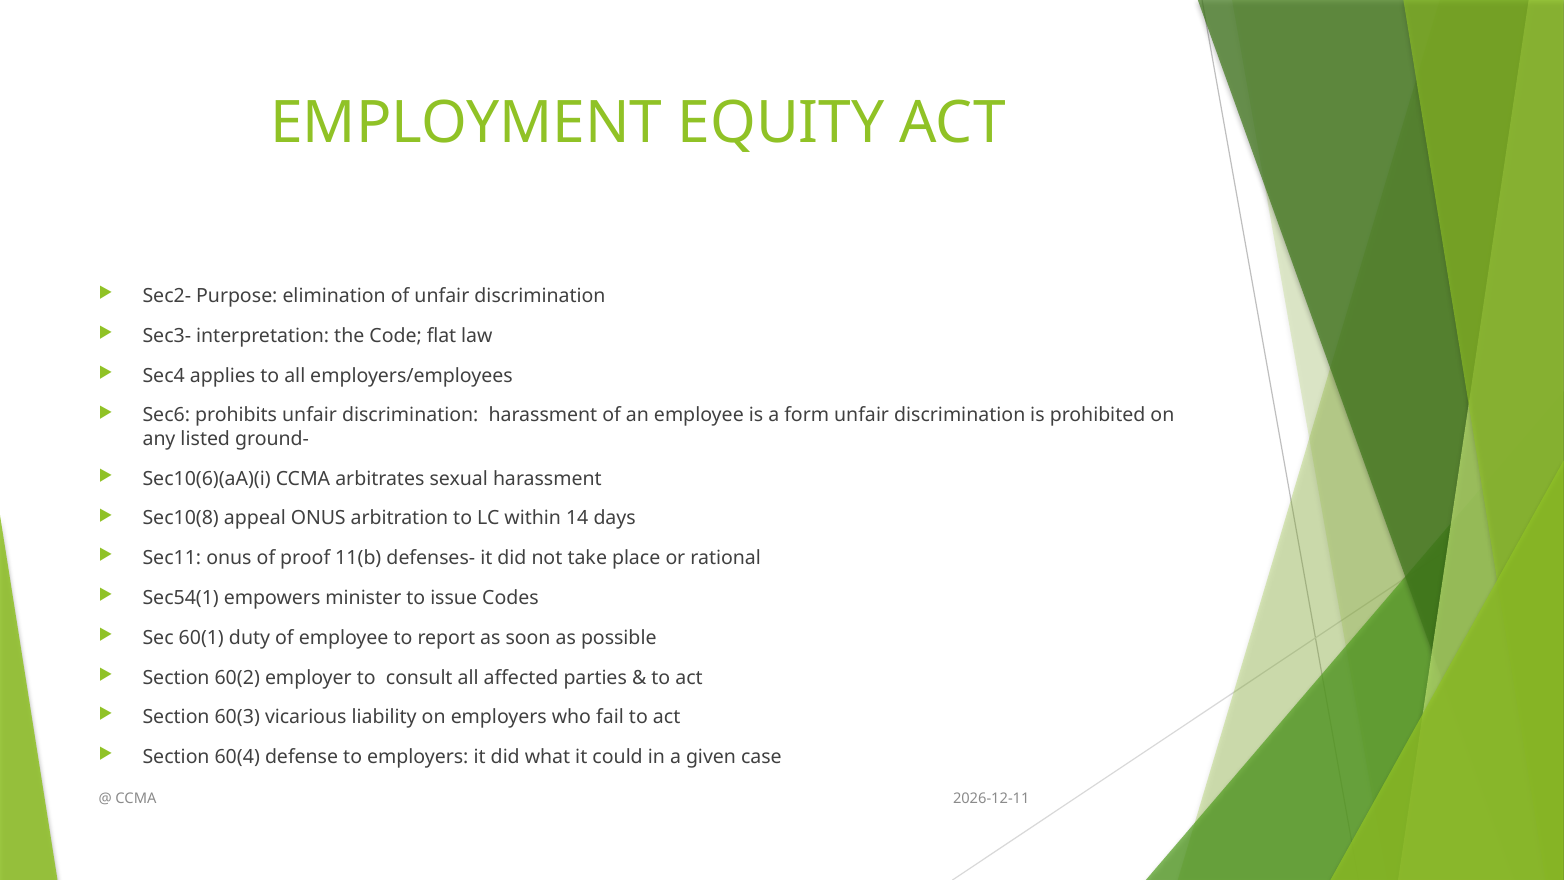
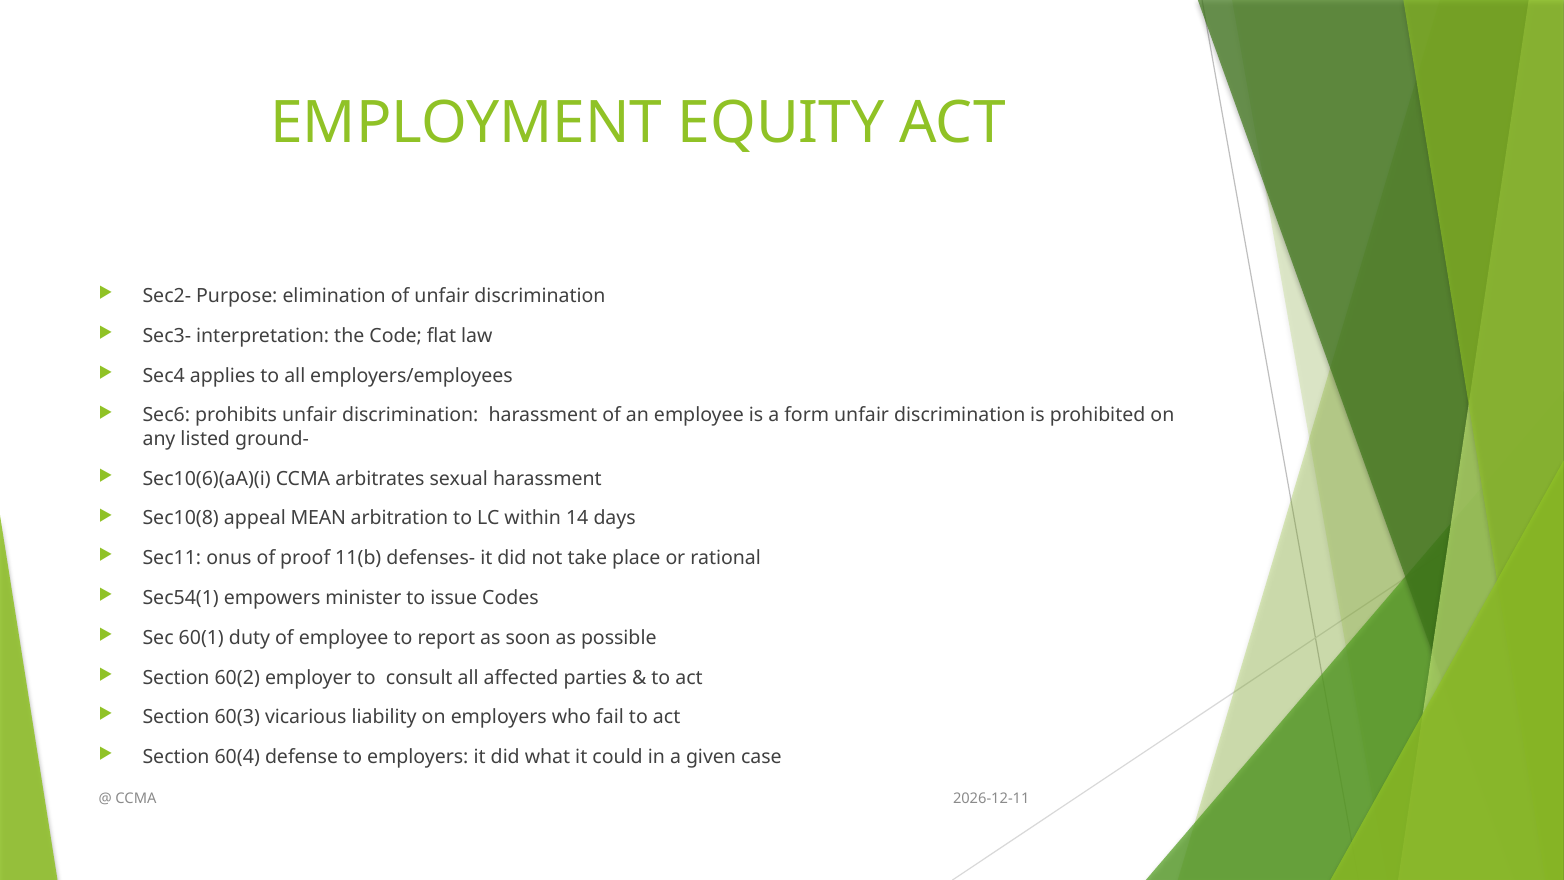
appeal ONUS: ONUS -> MEAN
